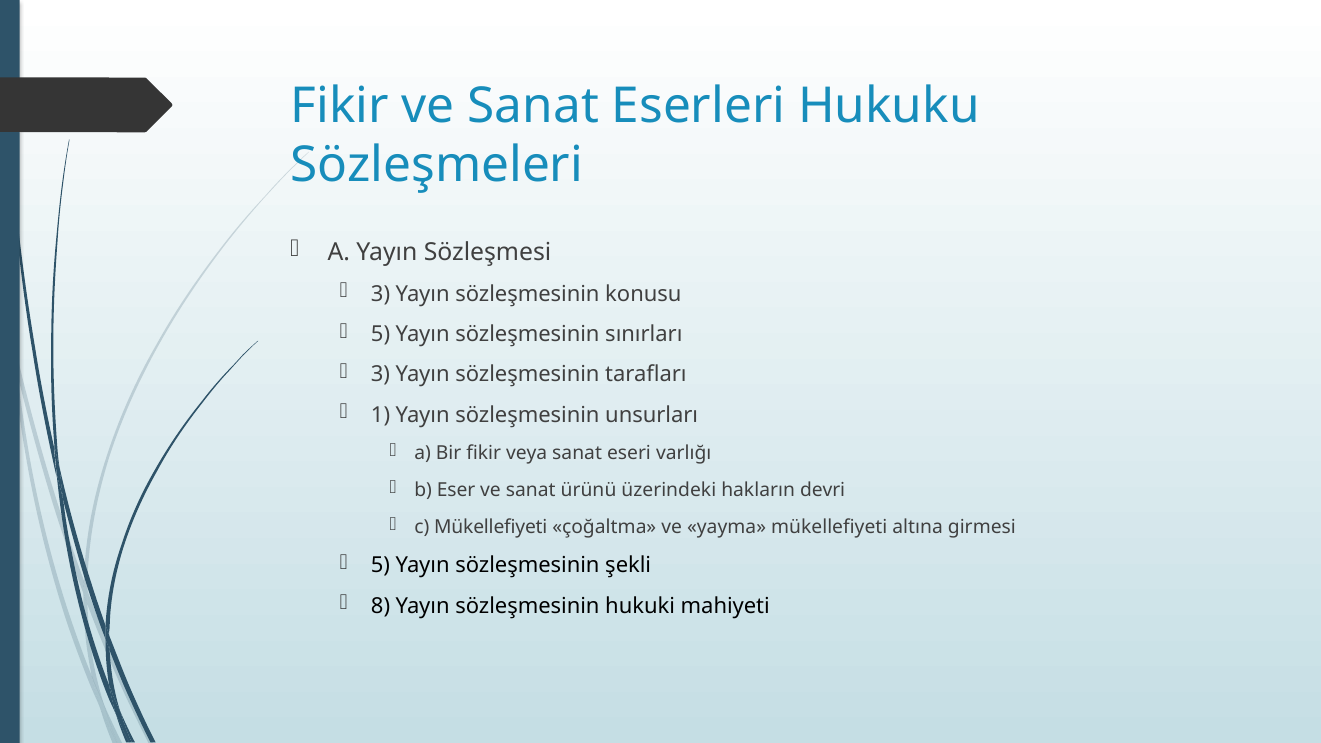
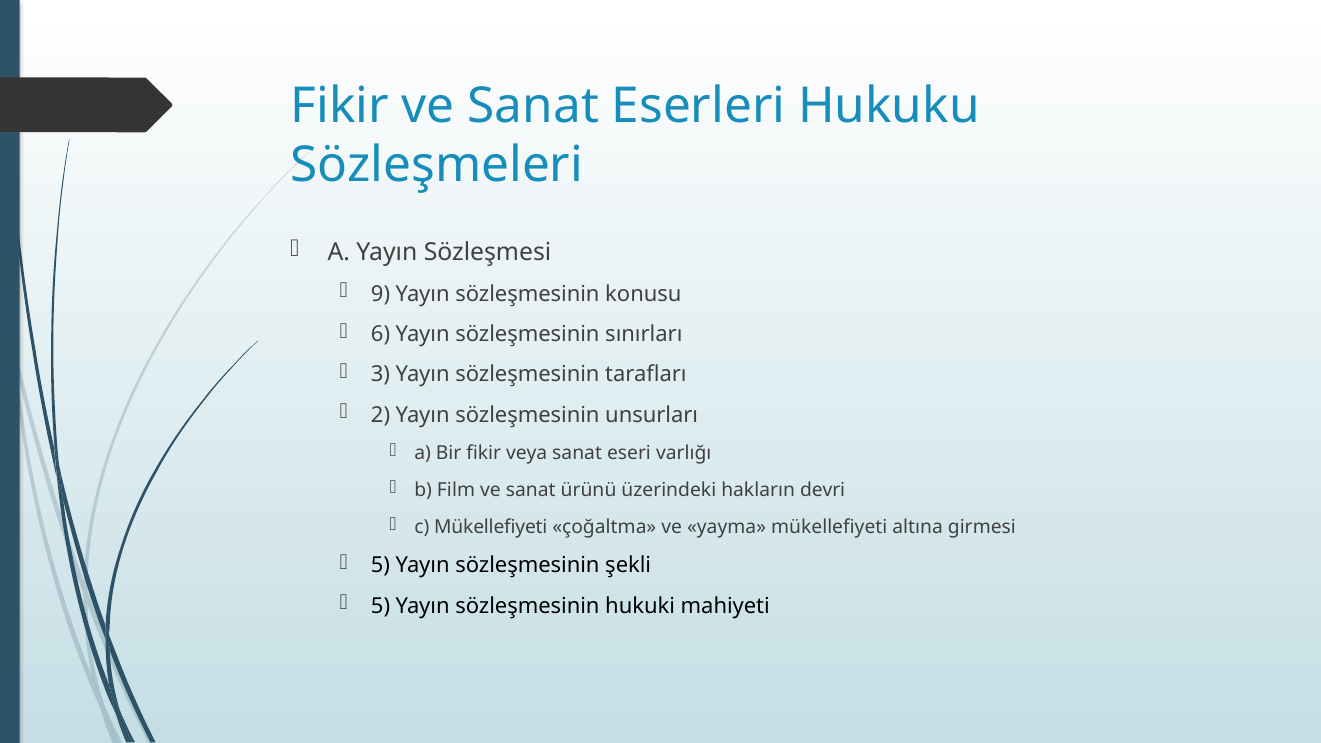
3 at (381, 294): 3 -> 9
5 at (381, 335): 5 -> 6
1: 1 -> 2
Eser: Eser -> Film
8 at (381, 606): 8 -> 5
